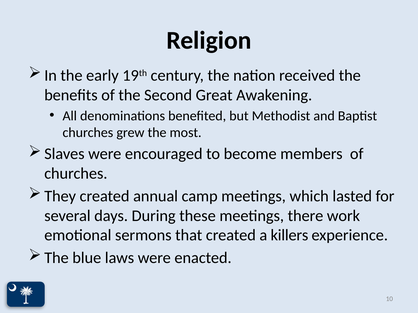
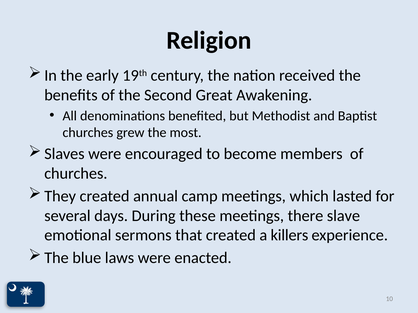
work: work -> slave
